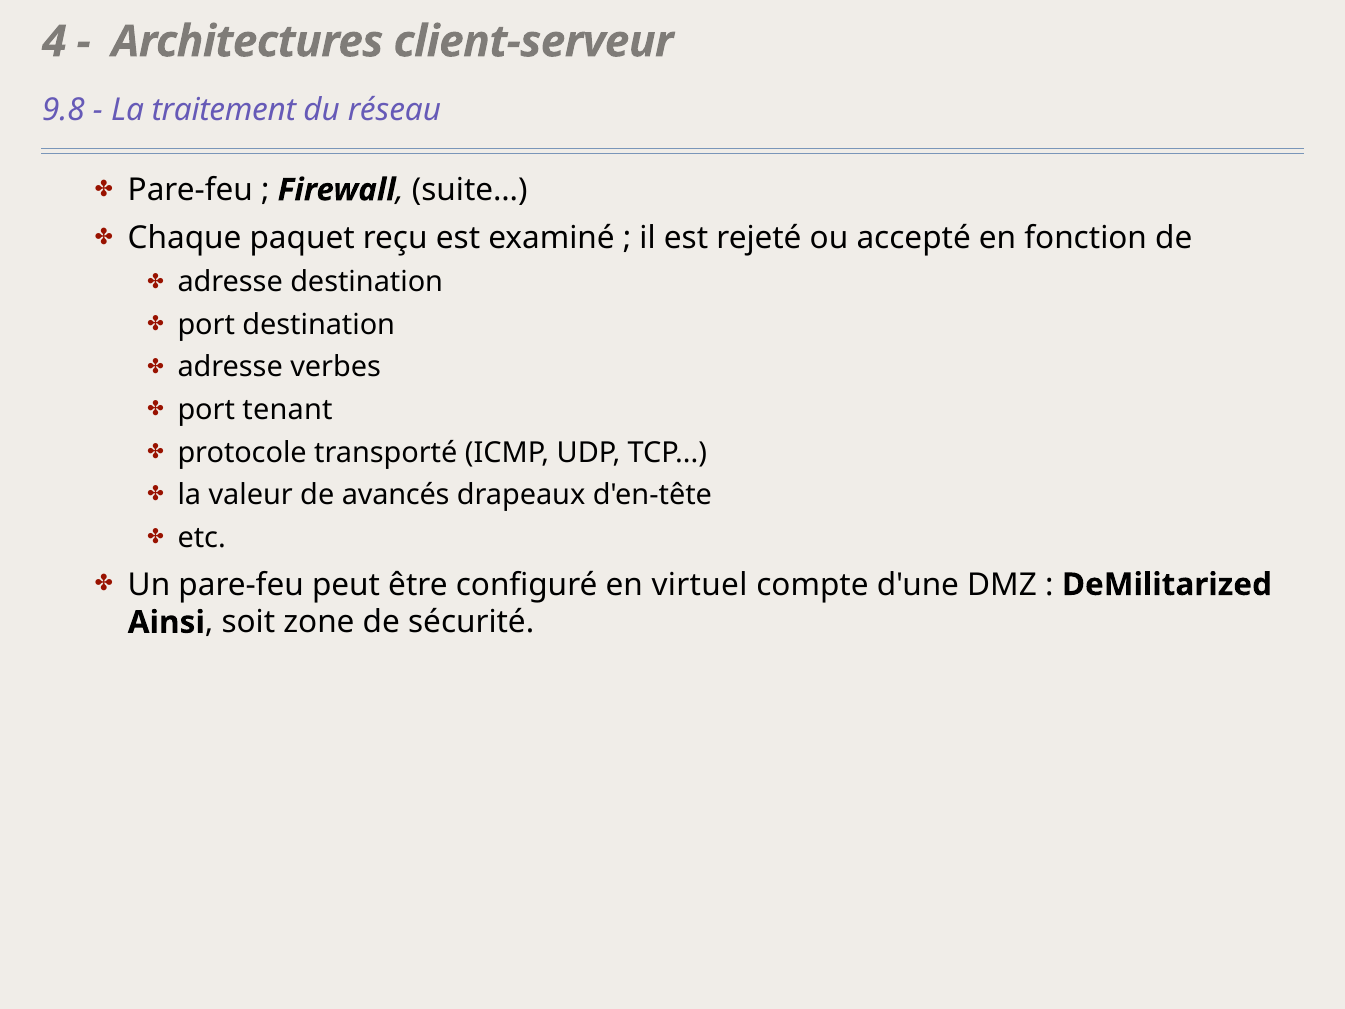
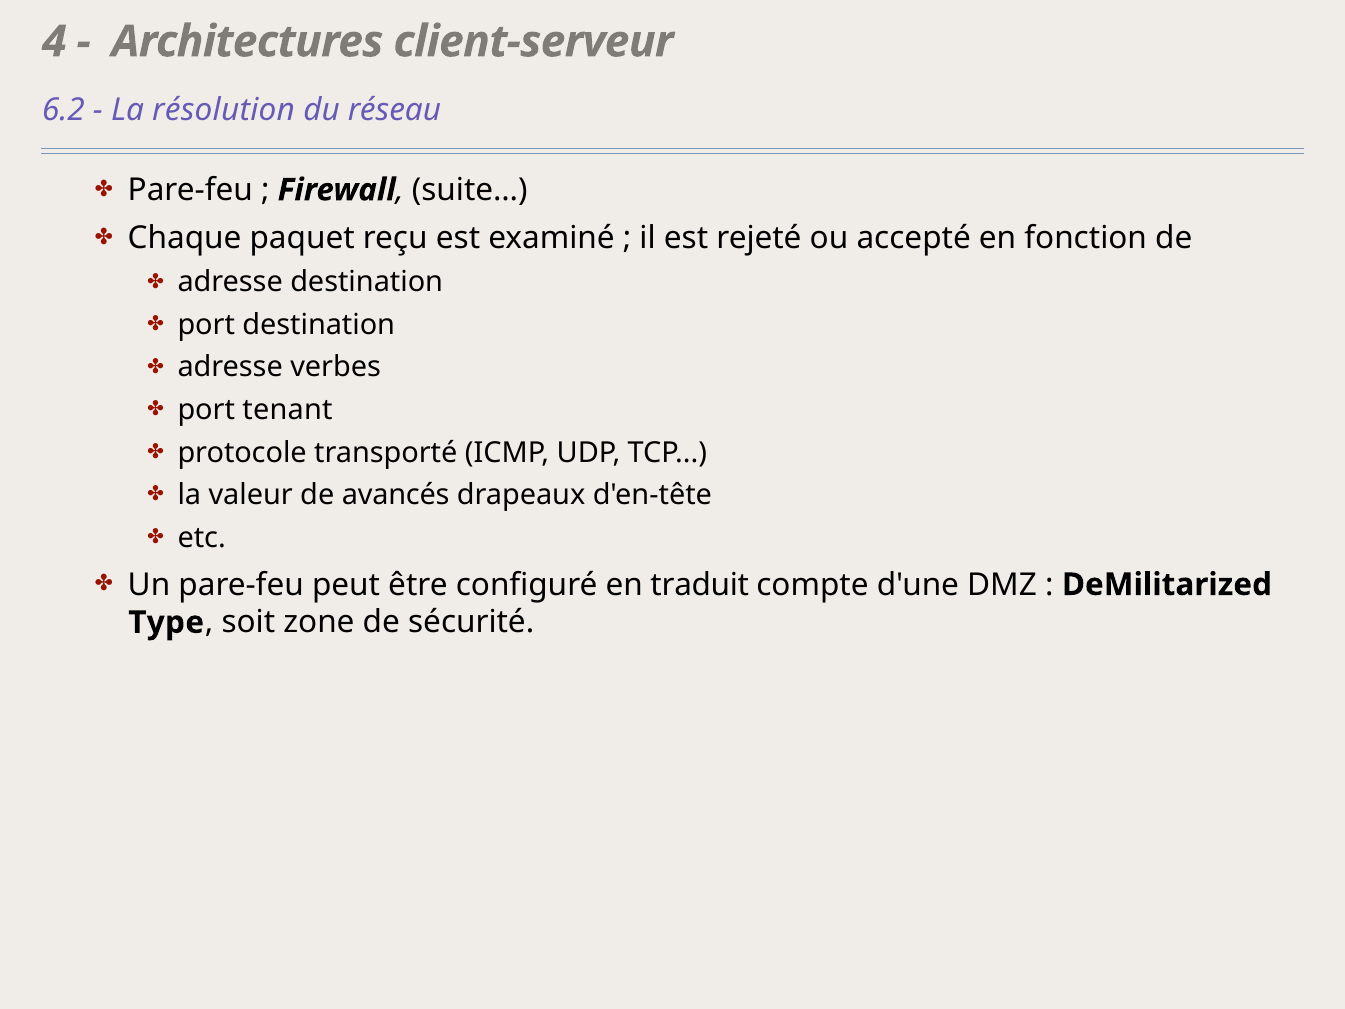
9.8: 9.8 -> 6.2
traitement: traitement -> résolution
virtuel: virtuel -> traduit
Ainsi: Ainsi -> Type
